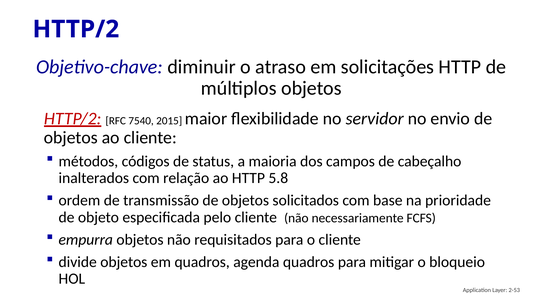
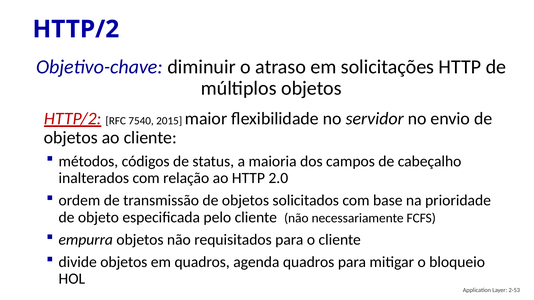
5.8: 5.8 -> 2.0
